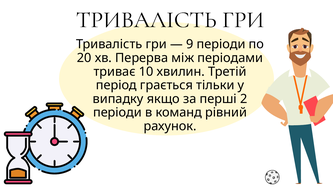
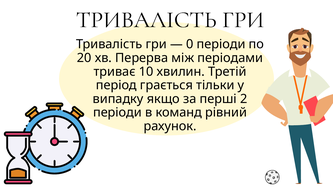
9: 9 -> 0
